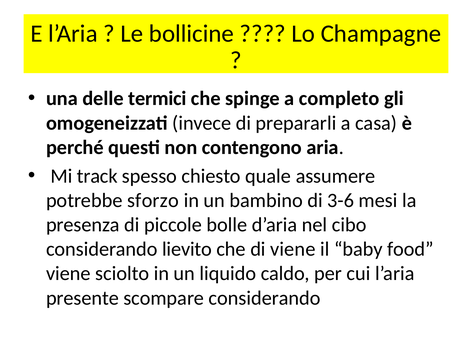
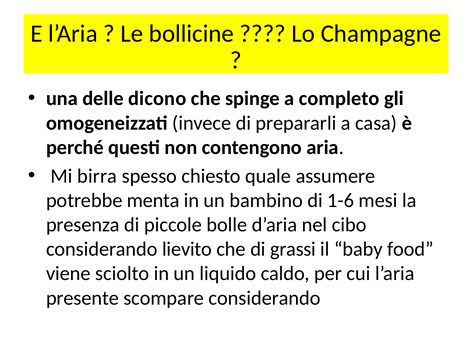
termici: termici -> dicono
track: track -> birra
sforzo: sforzo -> menta
3-6: 3-6 -> 1-6
di viene: viene -> grassi
